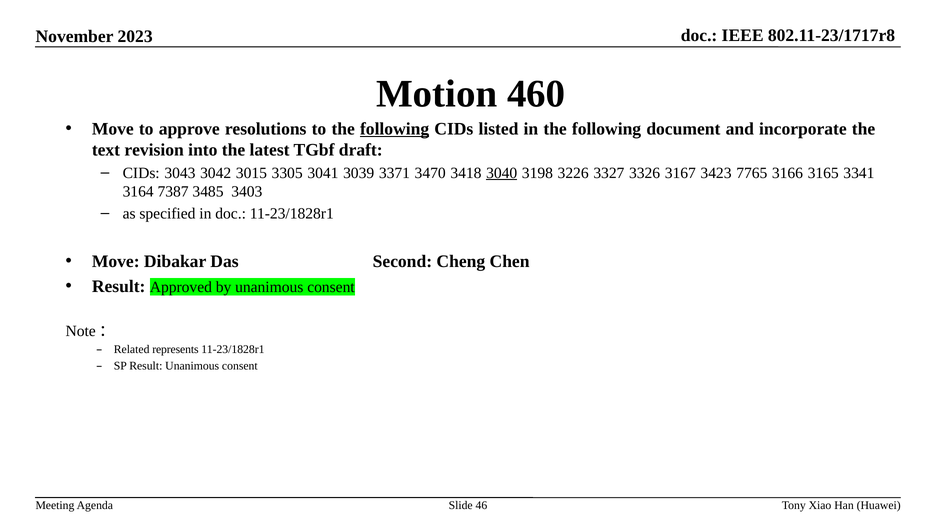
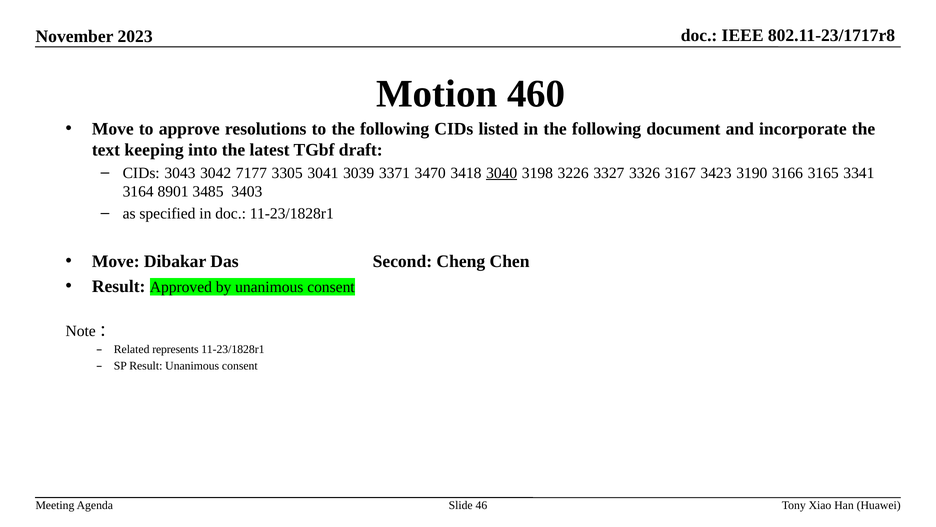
following at (395, 129) underline: present -> none
revision: revision -> keeping
3015: 3015 -> 7177
7765: 7765 -> 3190
7387: 7387 -> 8901
